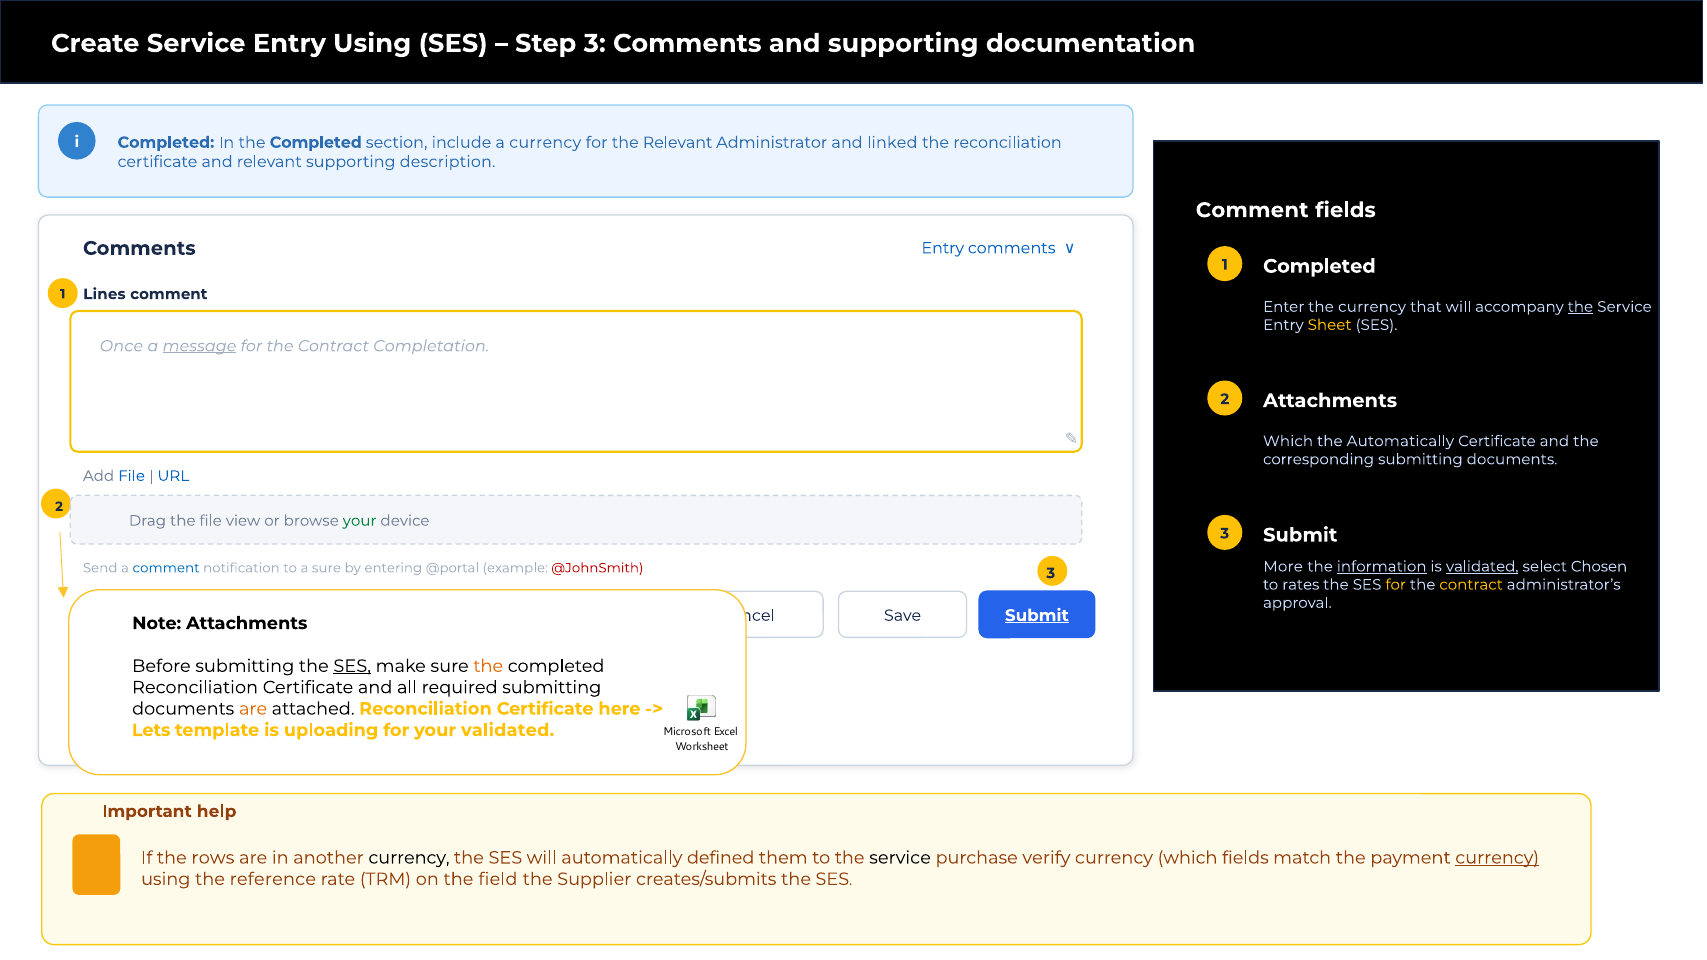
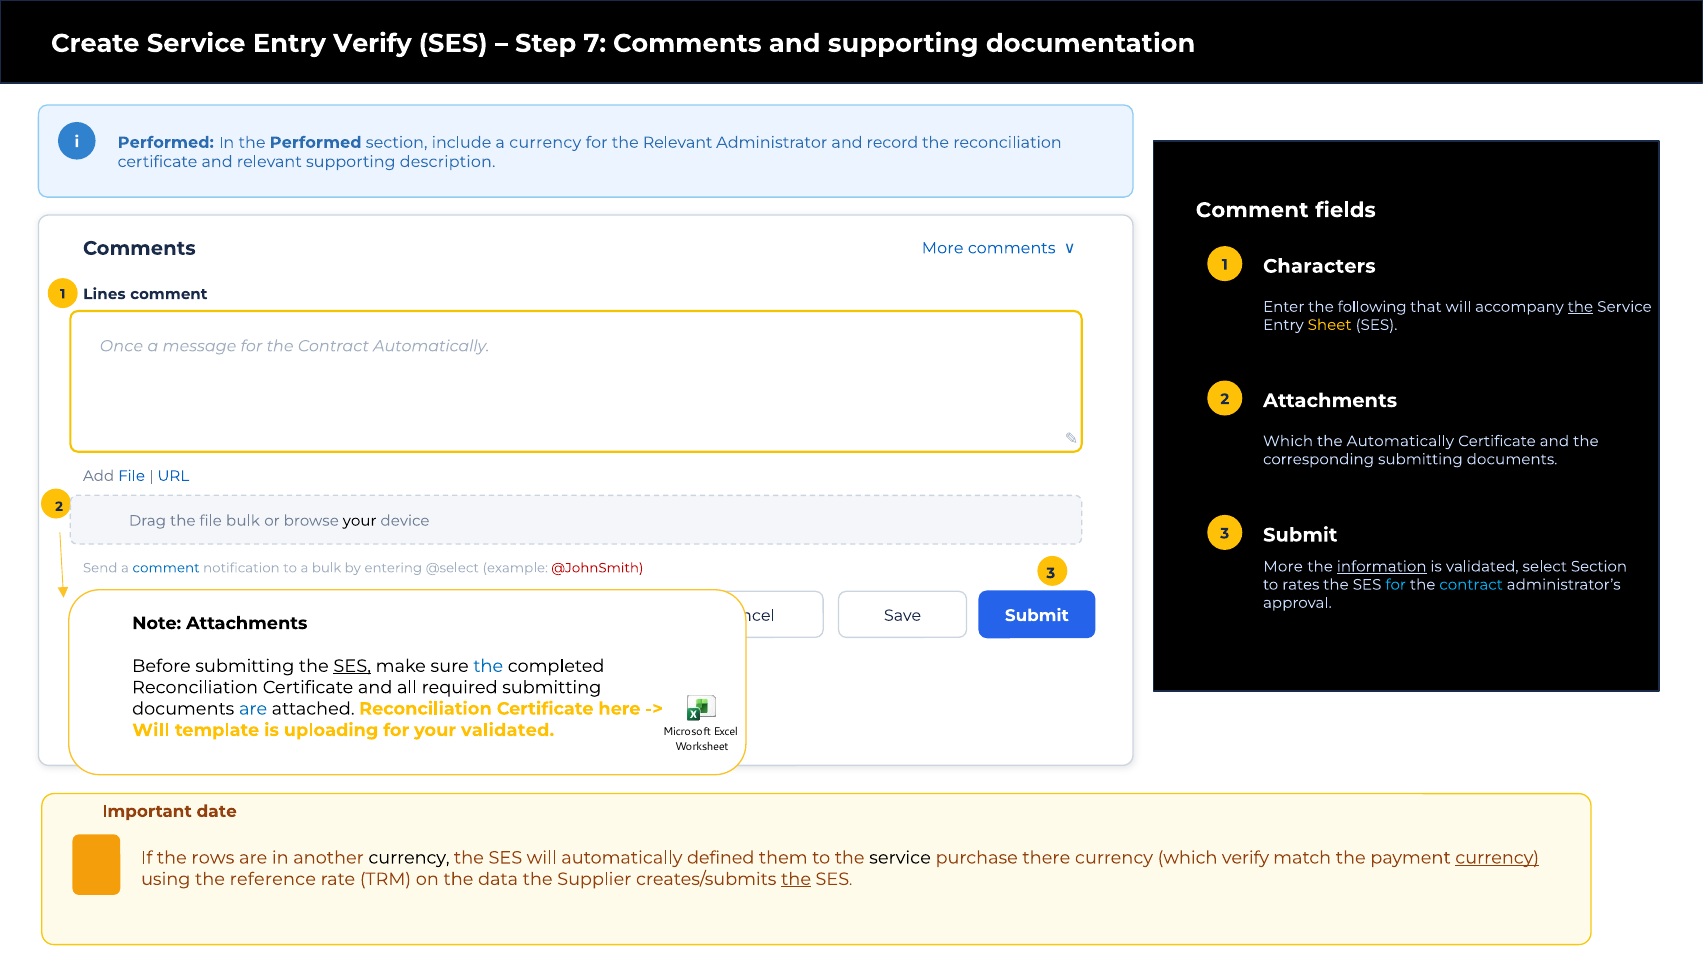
Entry Using: Using -> Verify
Step 3: 3 -> 7
i Completed: Completed -> Performed
In the Completed: Completed -> Performed
linked: linked -> record
Comments Entry: Entry -> More
1 Completed: Completed -> Characters
the currency: currency -> following
message underline: present -> none
Contract Completation: Completation -> Automatically
file view: view -> bulk
your at (360, 521) colour: green -> black
validated at (1482, 567) underline: present -> none
select Chosen: Chosen -> Section
a sure: sure -> bulk
@portal: @portal -> @select
for at (1396, 585) colour: yellow -> light blue
contract at (1471, 585) colour: yellow -> light blue
Submit at (1037, 616) underline: present -> none
the at (488, 666) colour: orange -> blue
are at (253, 709) colour: orange -> blue
Lets at (151, 730): Lets -> Will
help: help -> date
verify: verify -> there
which fields: fields -> verify
field: field -> data
the at (796, 879) underline: none -> present
